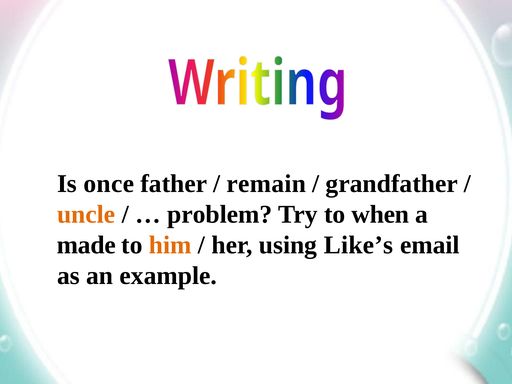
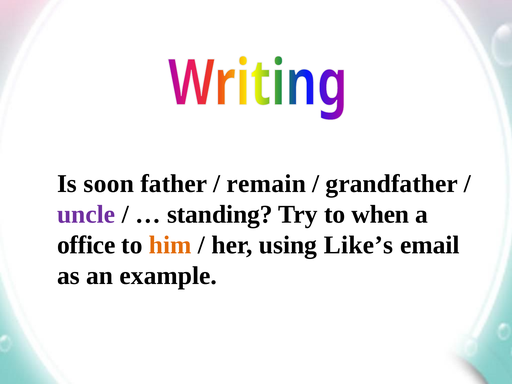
once: once -> soon
uncle colour: orange -> purple
problem: problem -> standing
made: made -> office
